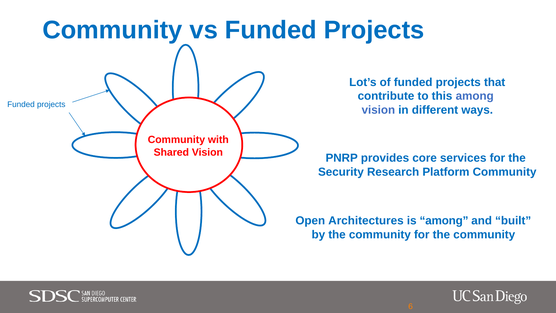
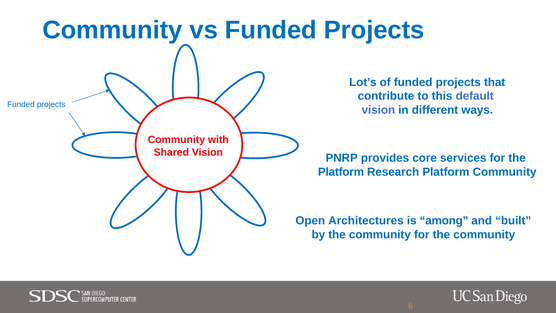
this among: among -> default
Security at (341, 172): Security -> Platform
